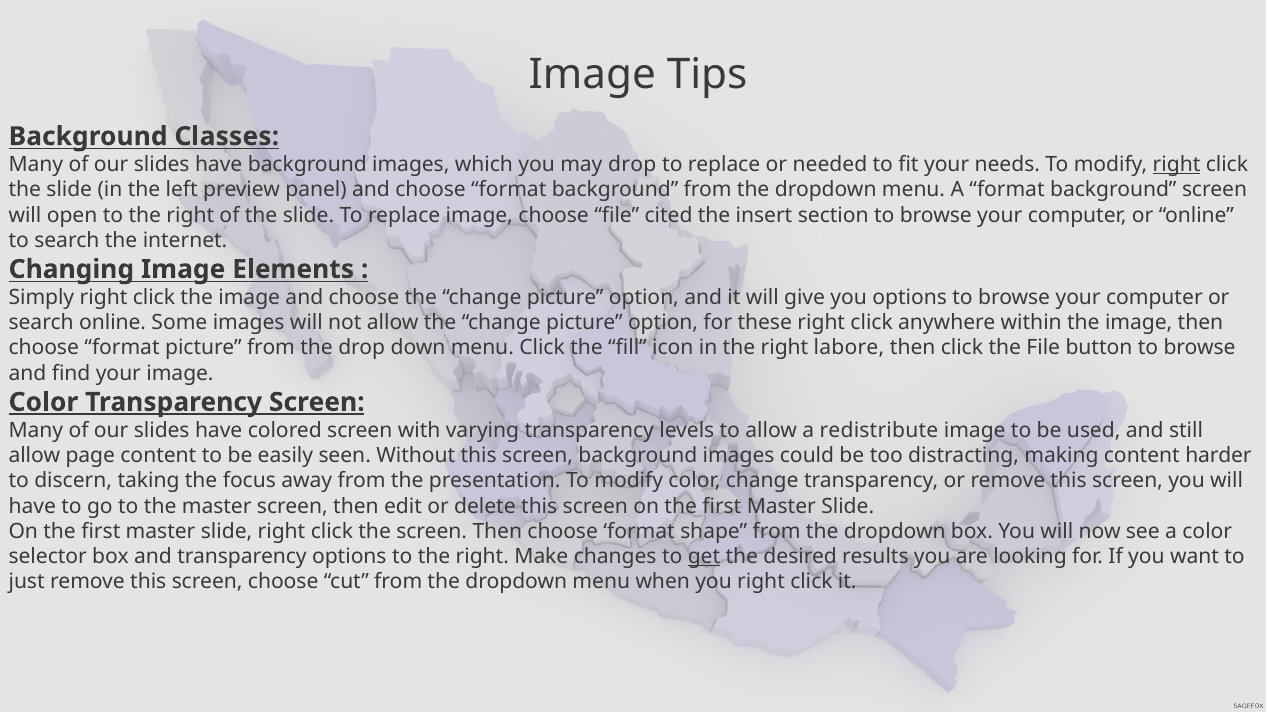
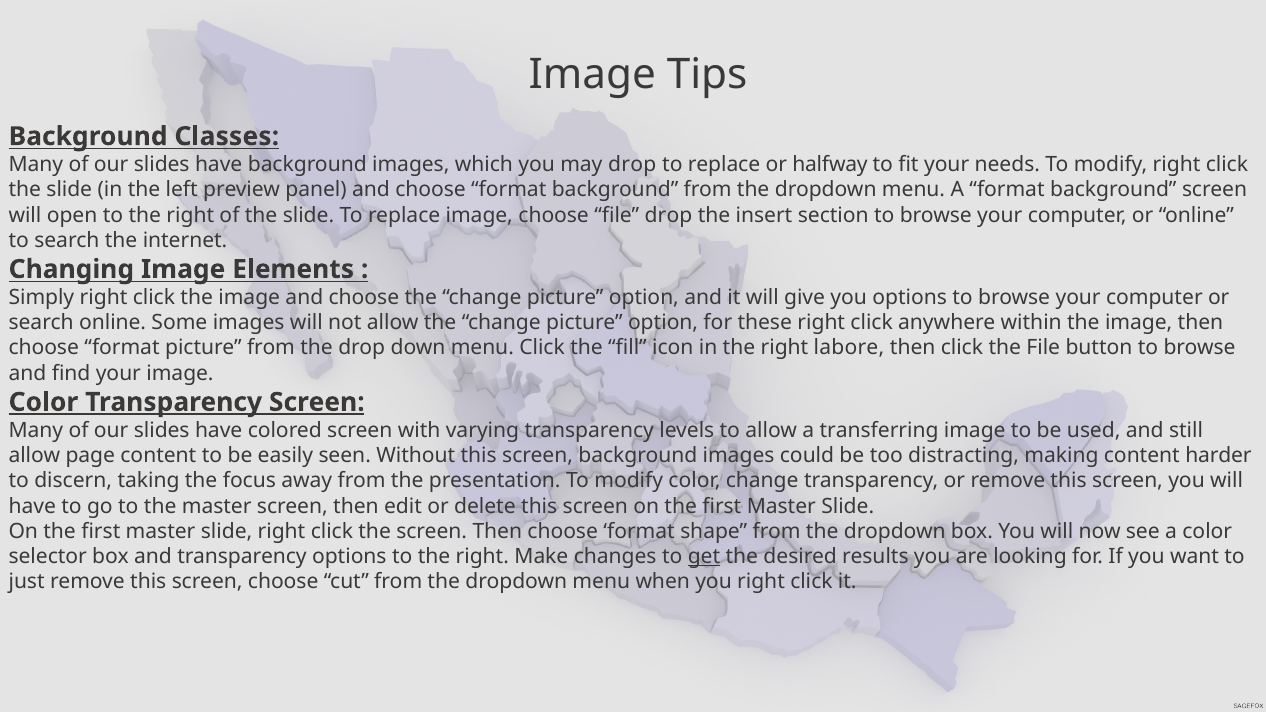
needed: needed -> halfway
right at (1177, 165) underline: present -> none
file cited: cited -> drop
redistribute: redistribute -> transferring
